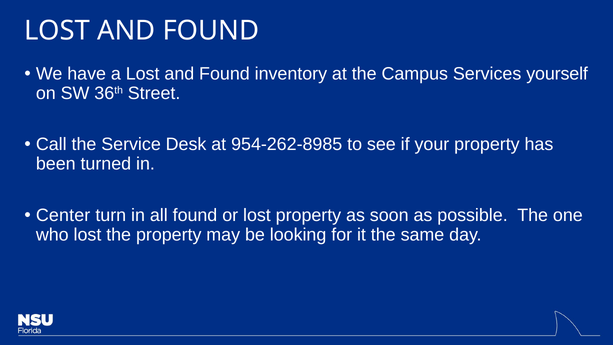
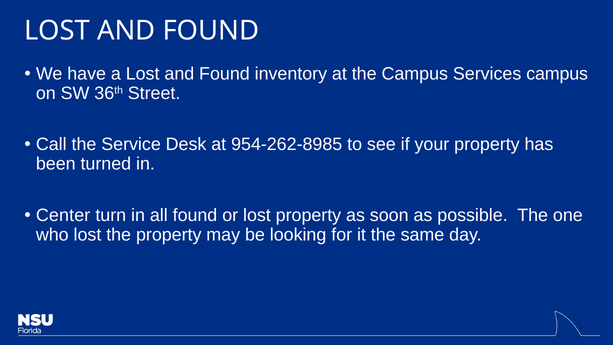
Services yourself: yourself -> campus
